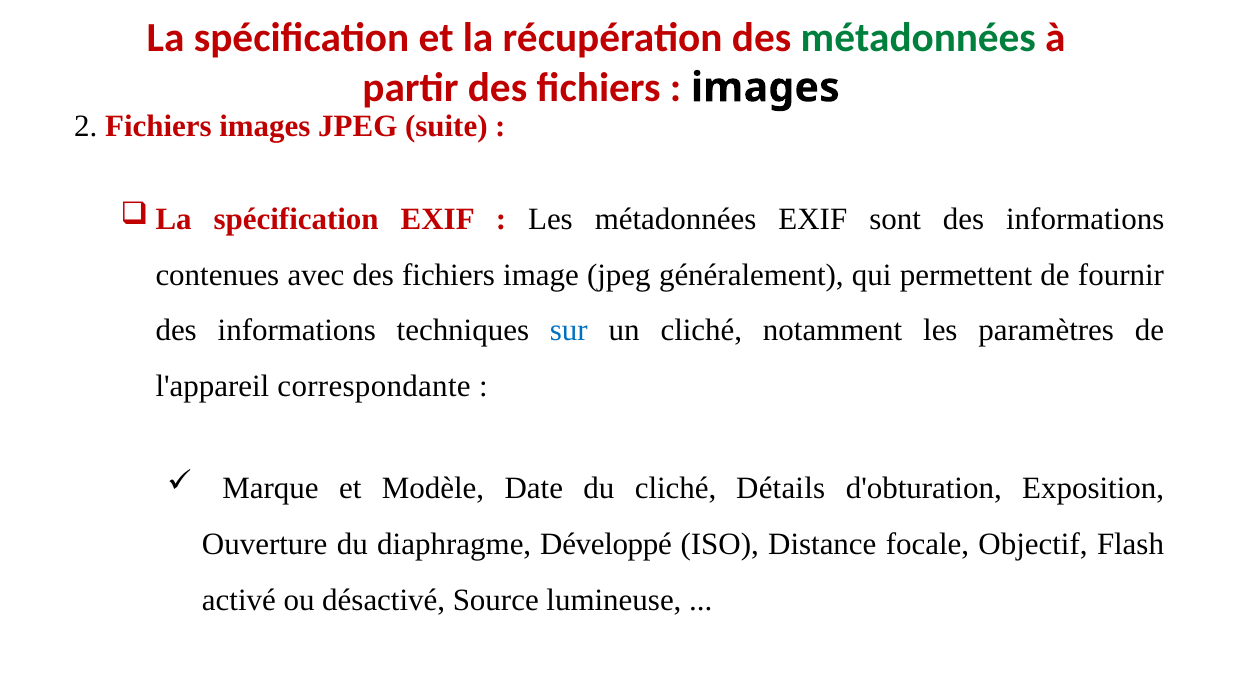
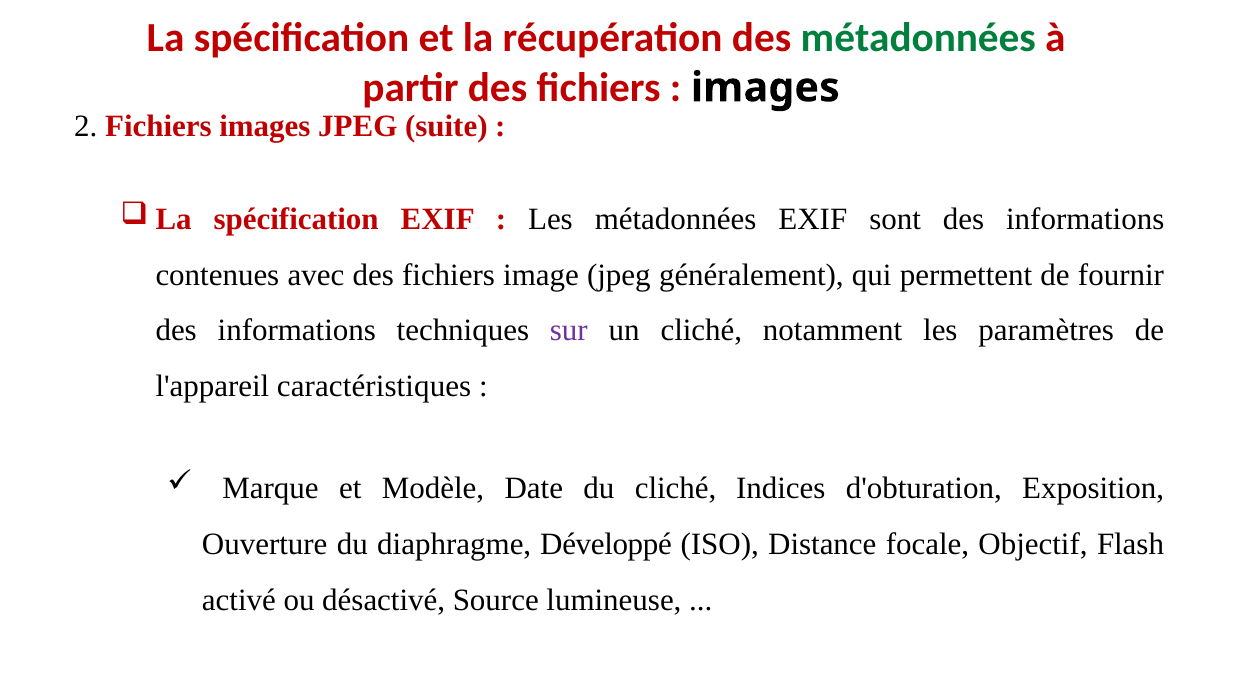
sur colour: blue -> purple
correspondante: correspondante -> caractéristiques
Détails: Détails -> Indices
